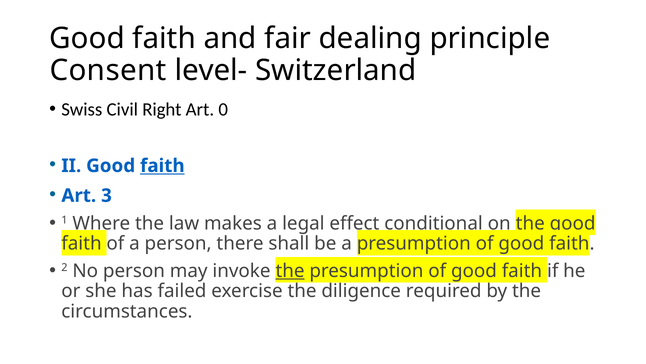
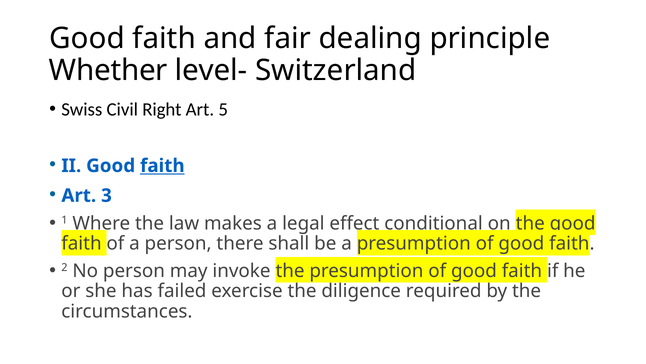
Consent: Consent -> Whether
0: 0 -> 5
the at (290, 270) underline: present -> none
